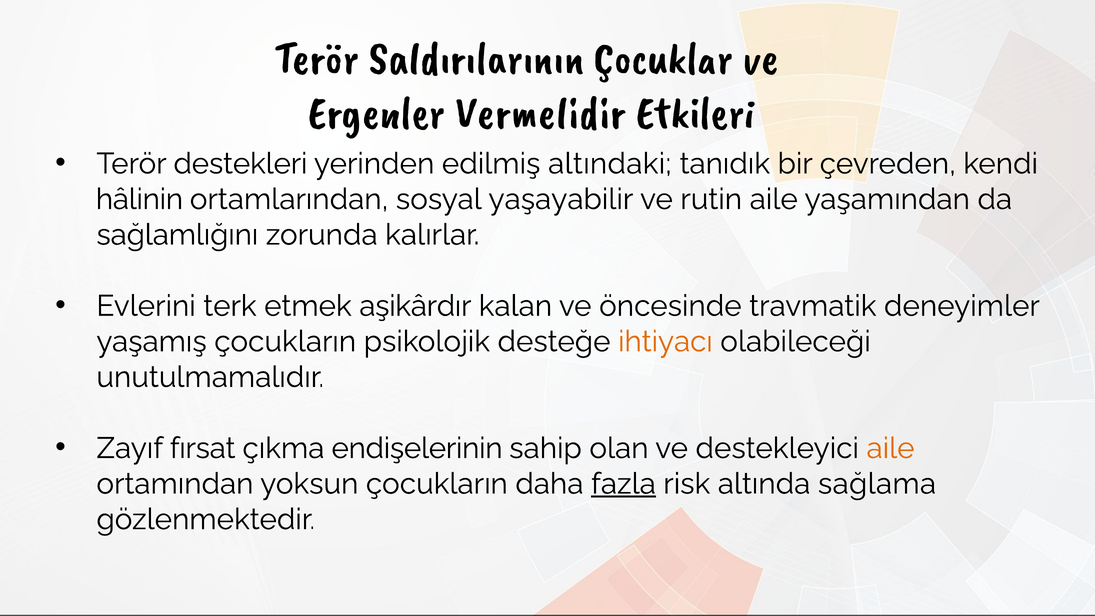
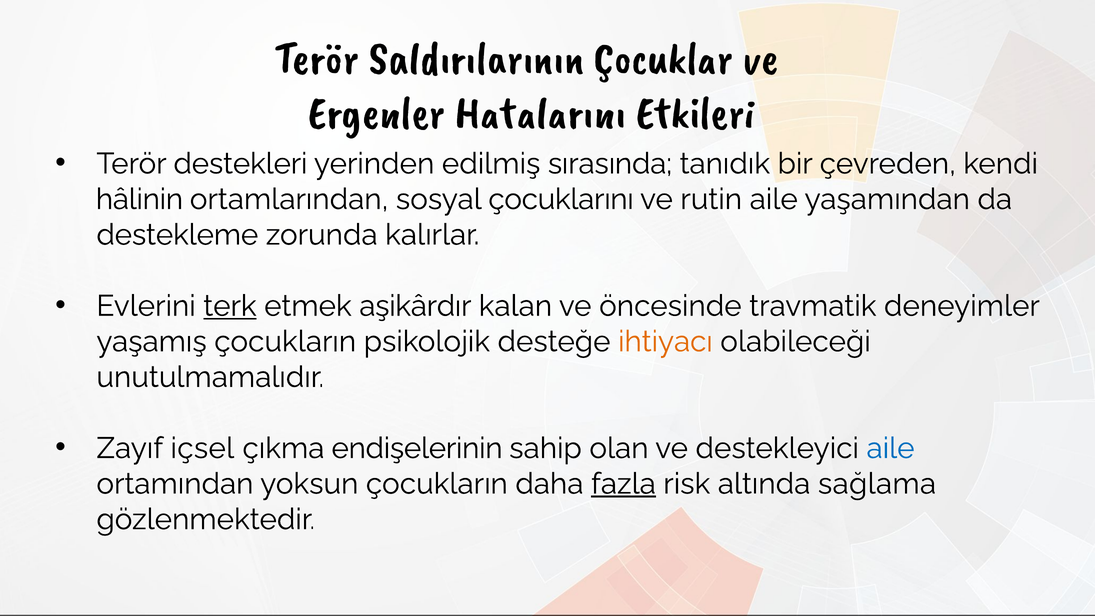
Vermelidir: Vermelidir -> Hatalarını
altındaki: altındaki -> sırasında
yaşayabilir: yaşayabilir -> çocuklarını
sağlamlığını: sağlamlığını -> destekleme
terk underline: none -> present
fırsat: fırsat -> içsel
aile at (891, 448) colour: orange -> blue
